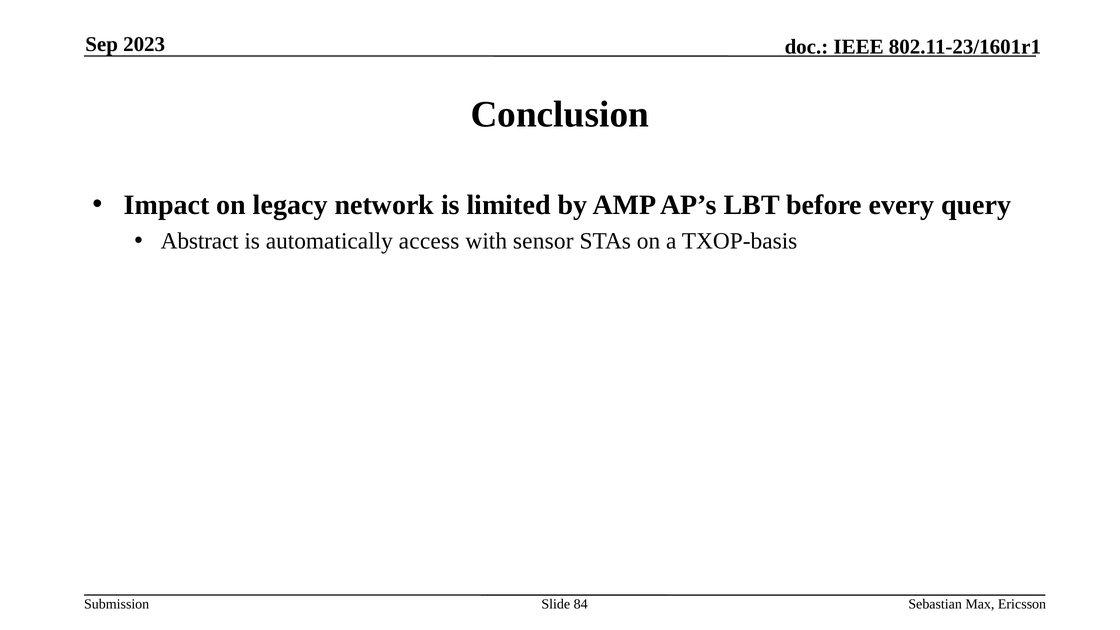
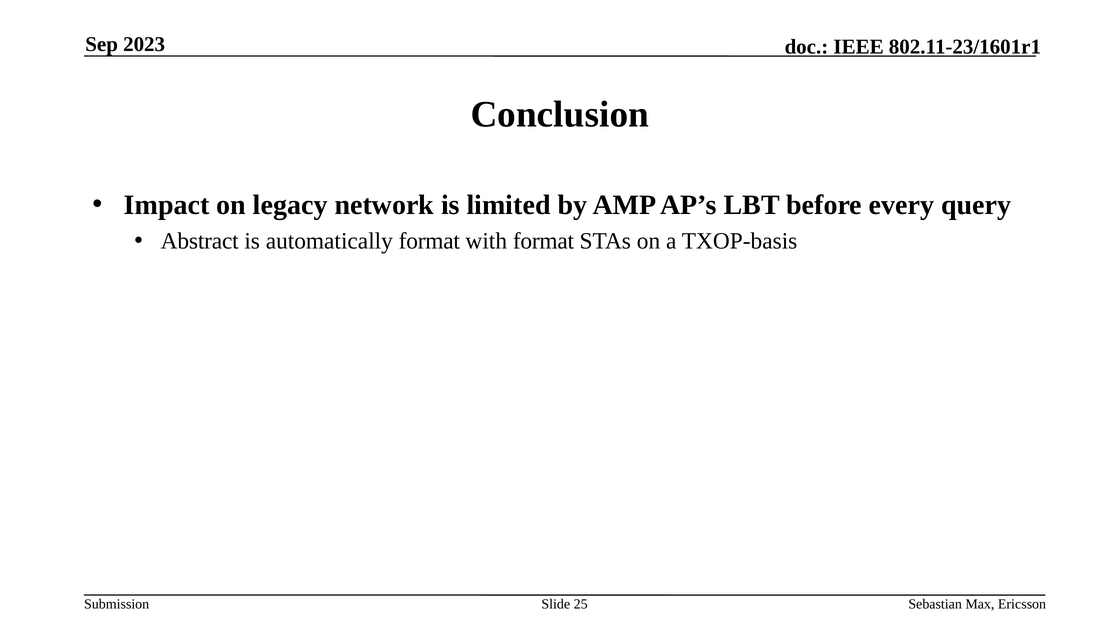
automatically access: access -> format
with sensor: sensor -> format
84: 84 -> 25
